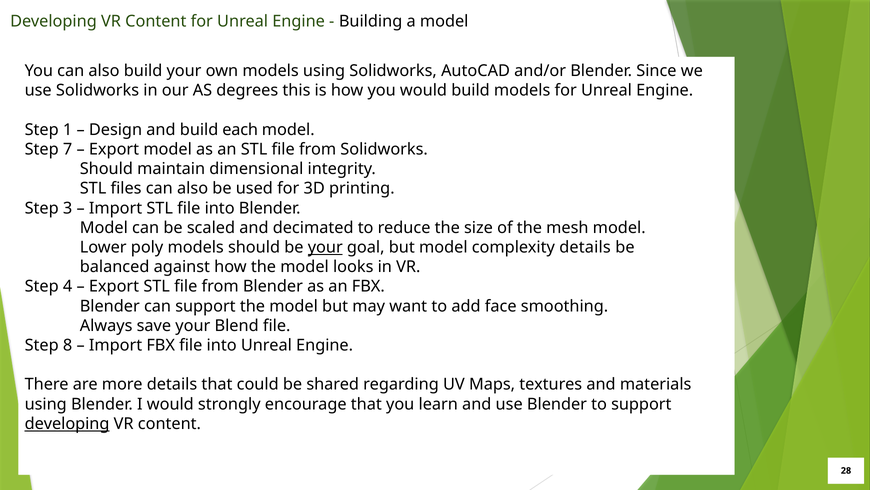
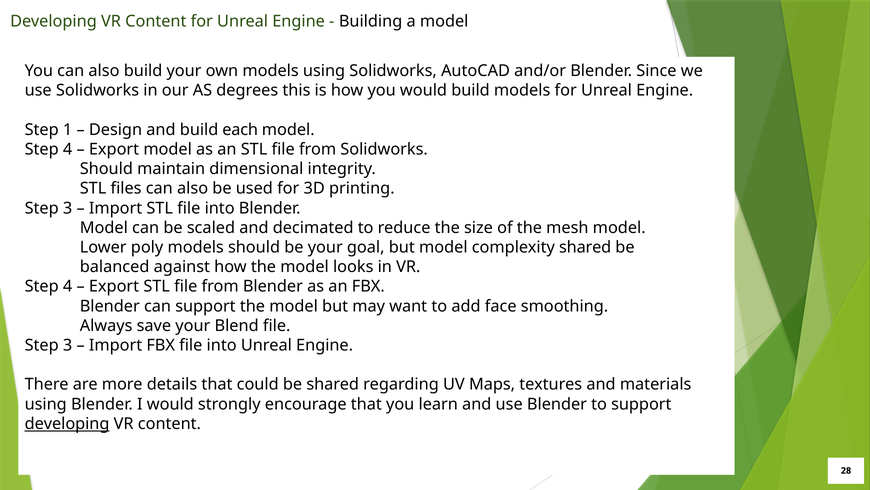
7 at (68, 149): 7 -> 4
your at (325, 247) underline: present -> none
complexity details: details -> shared
8 at (68, 345): 8 -> 3
